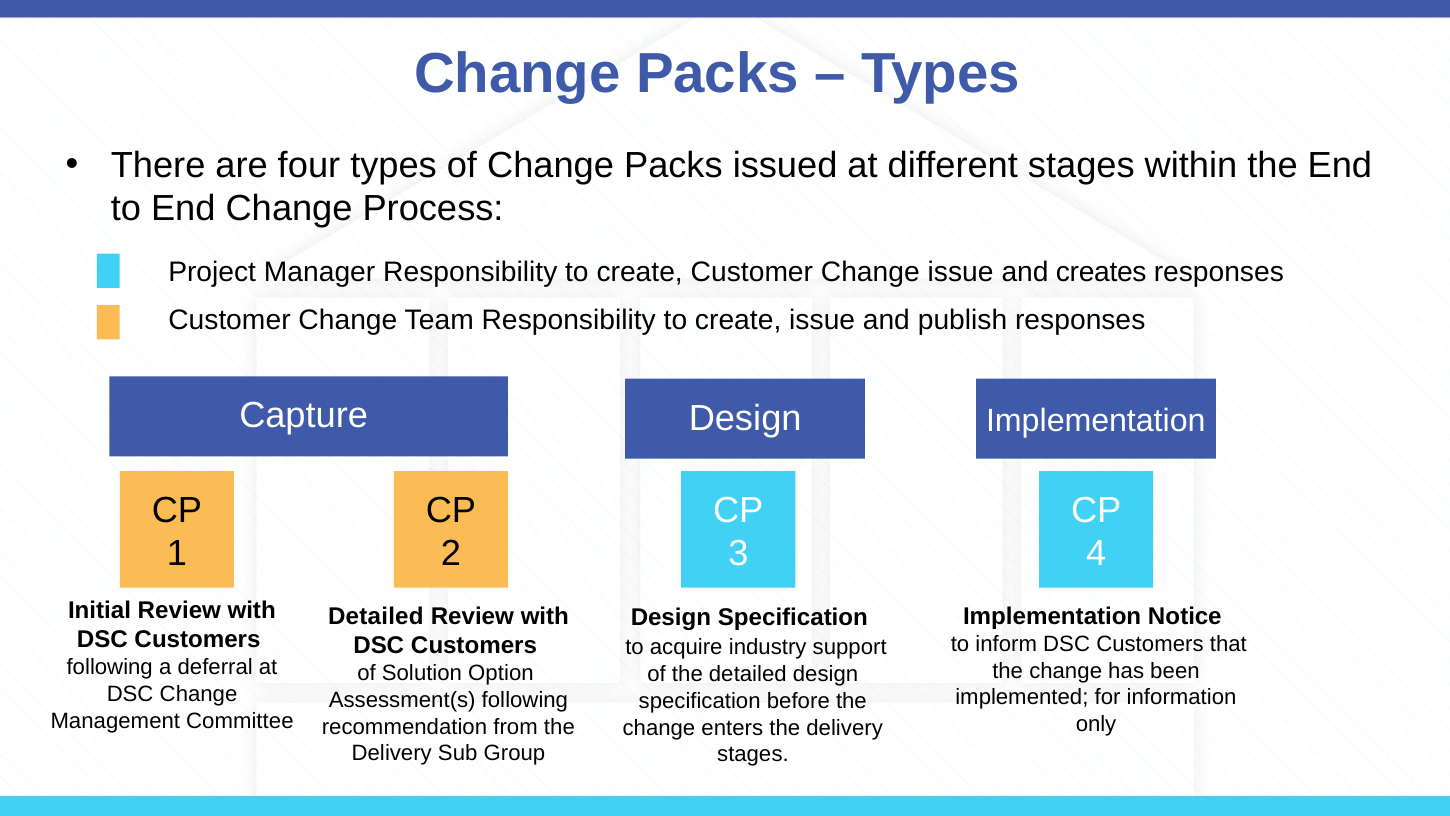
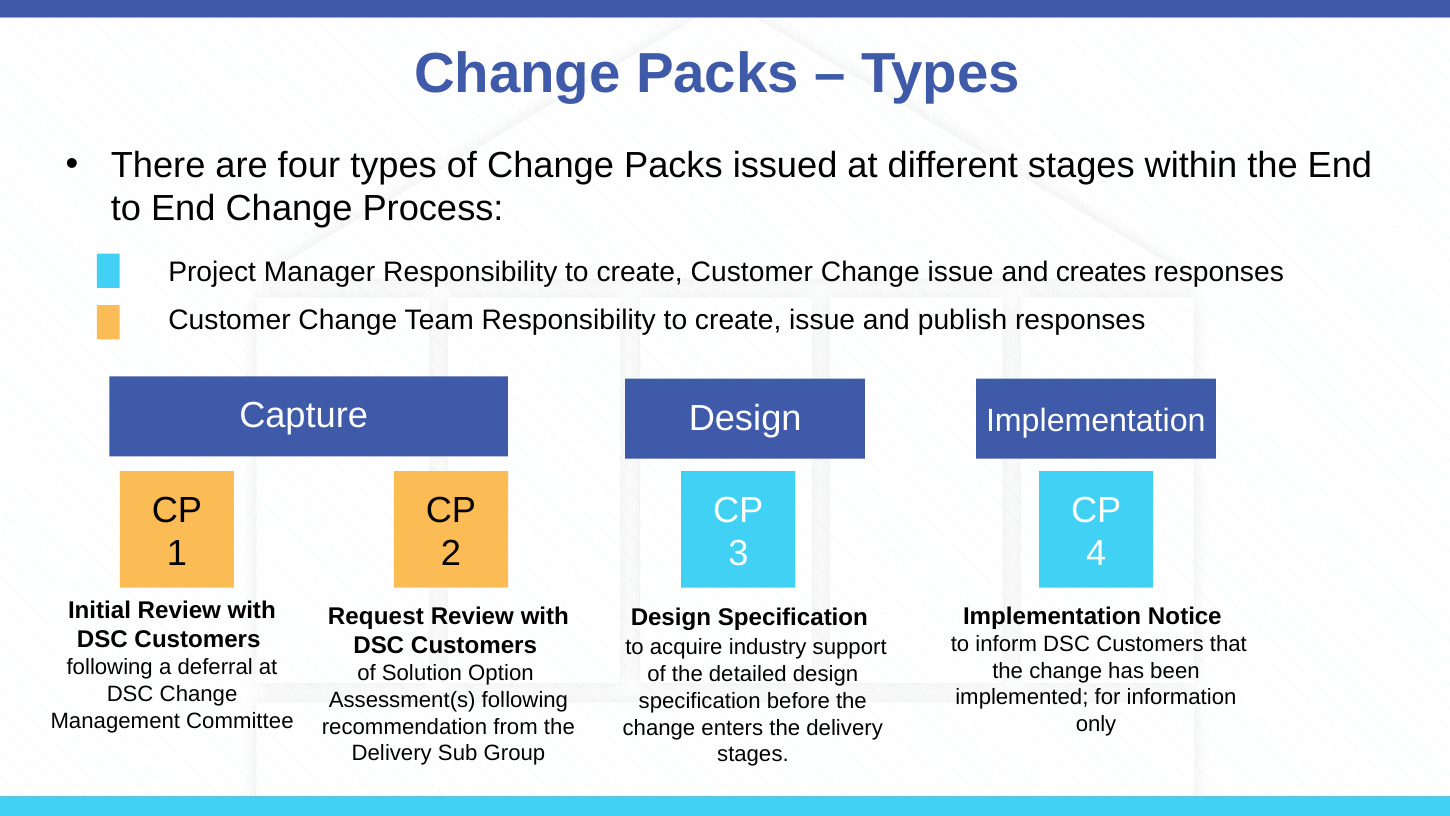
Detailed at (376, 617): Detailed -> Request
